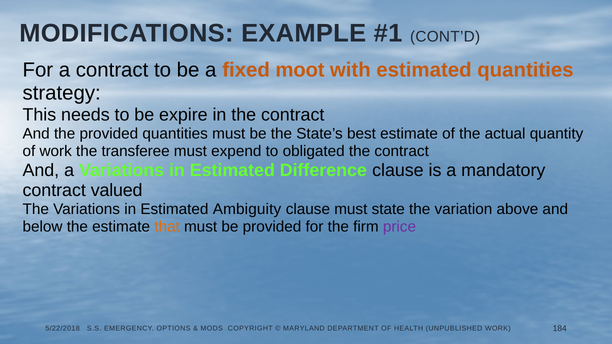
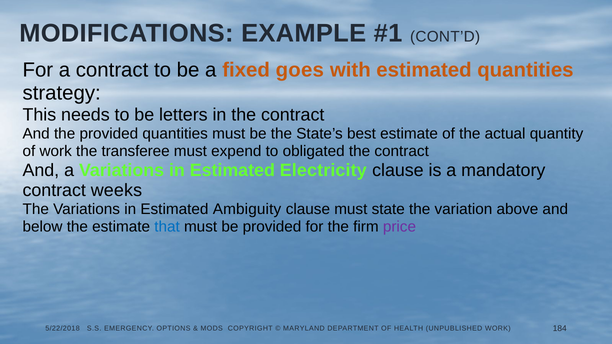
moot: moot -> goes
expire: expire -> letters
Difference: Difference -> Electricity
valued: valued -> weeks
that colour: orange -> blue
